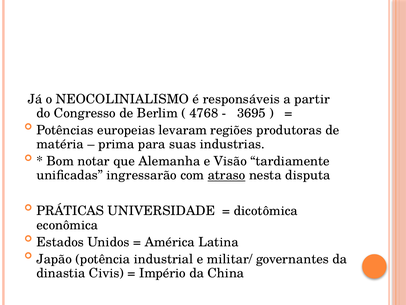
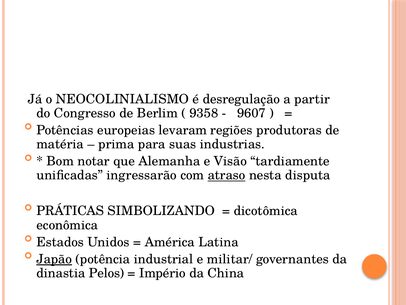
responsáveis: responsáveis -> desregulação
4768: 4768 -> 9358
3695: 3695 -> 9607
UNIVERSIDADE: UNIVERSIDADE -> SIMBOLIZANDO
Japão underline: none -> present
Civis: Civis -> Pelos
